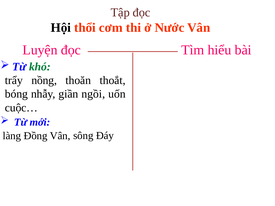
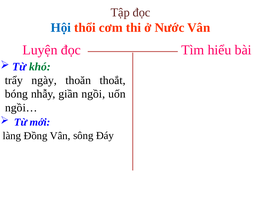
Hội colour: black -> blue
nồng: nồng -> ngày
cuộc…: cuộc… -> ngồi…
